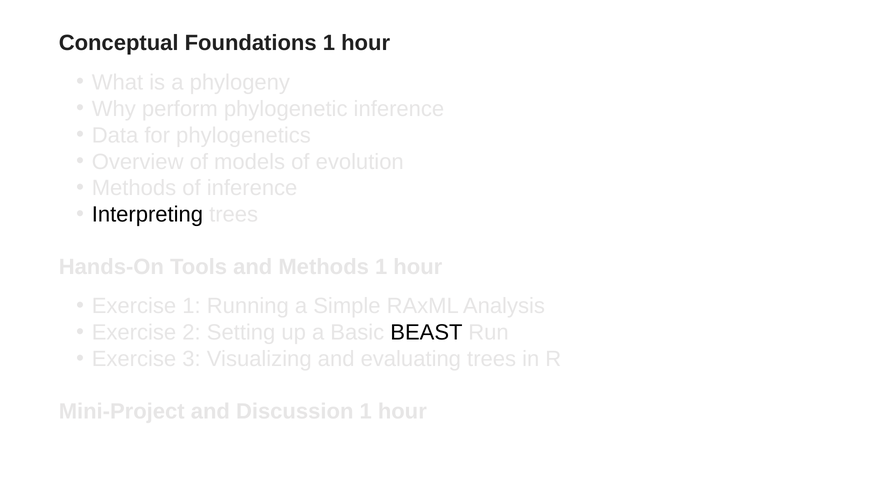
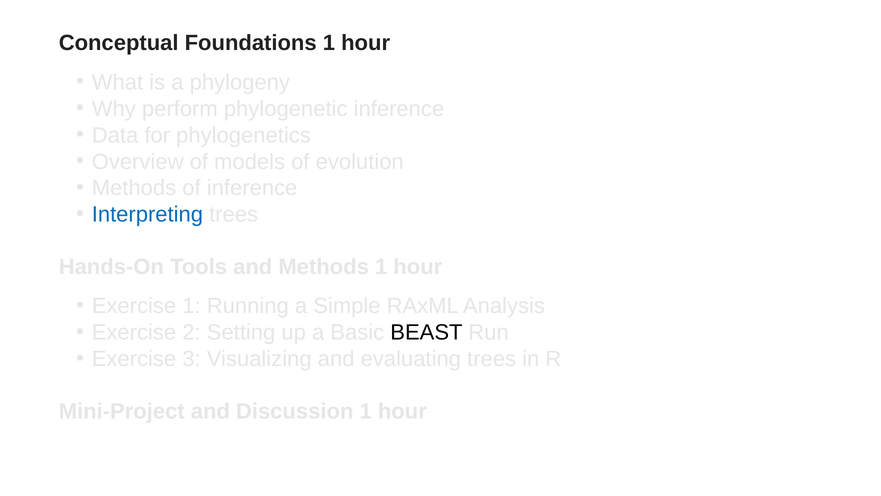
Interpreting colour: black -> blue
